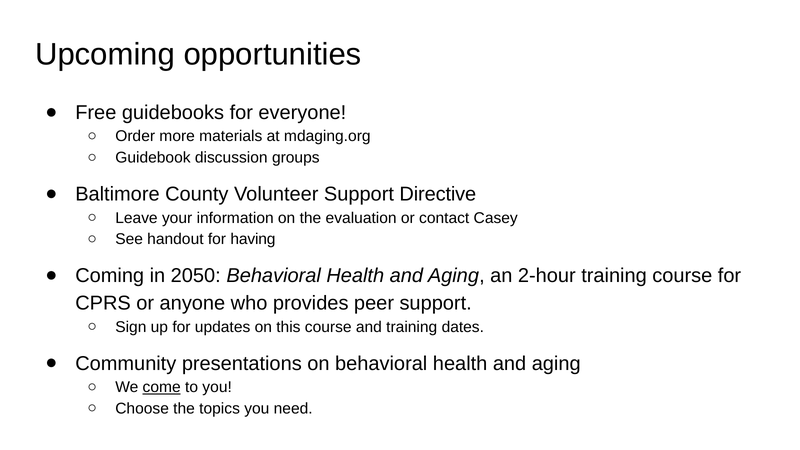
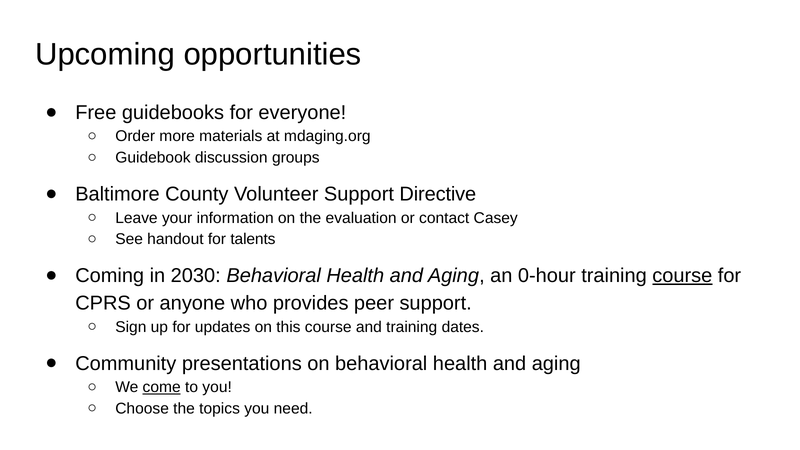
having: having -> talents
2050: 2050 -> 2030
2-hour: 2-hour -> 0-hour
course at (682, 276) underline: none -> present
